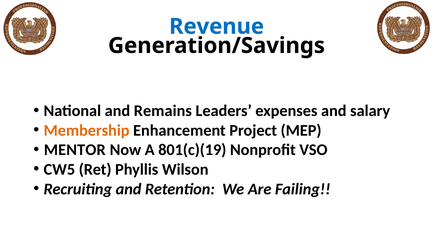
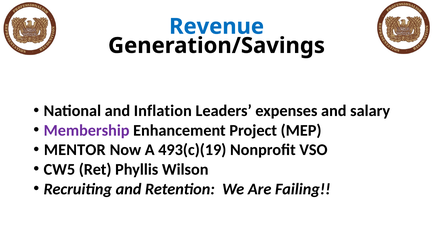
Remains: Remains -> Inflation
Membership colour: orange -> purple
801(c)(19: 801(c)(19 -> 493(c)(19
